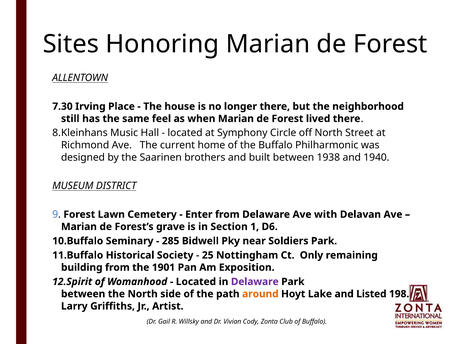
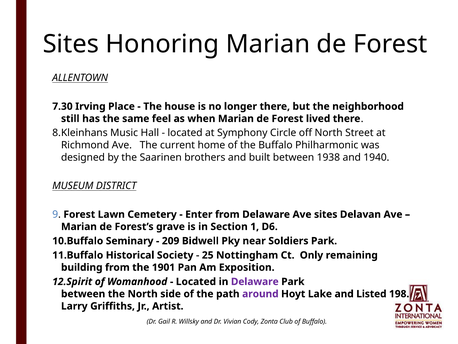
Ave with: with -> sites
285: 285 -> 209
around colour: orange -> purple
